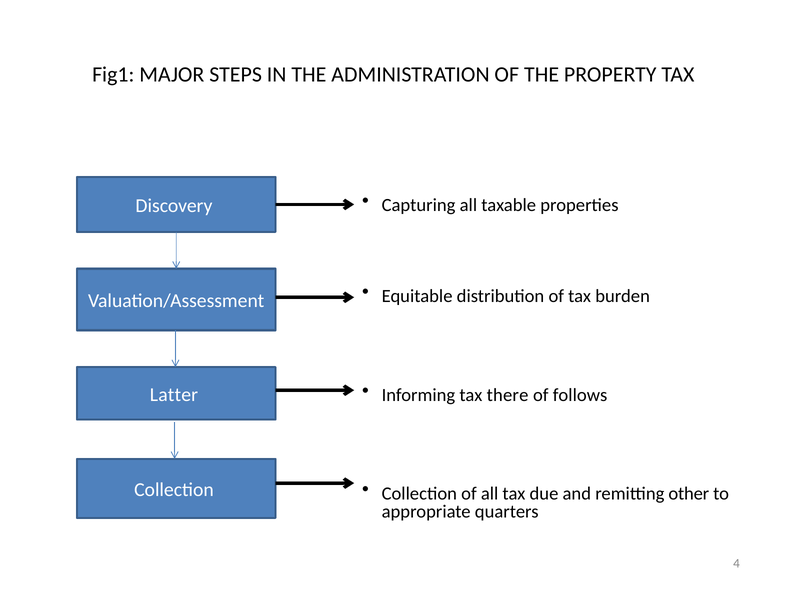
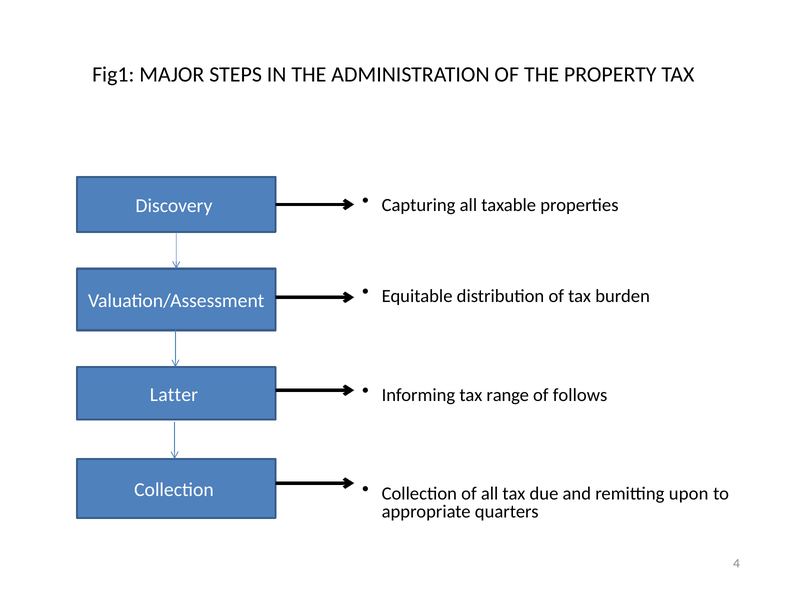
there: there -> range
other: other -> upon
